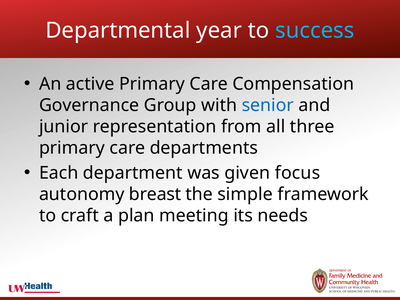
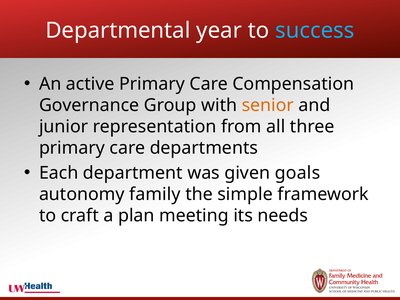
senior colour: blue -> orange
focus: focus -> goals
breast: breast -> family
